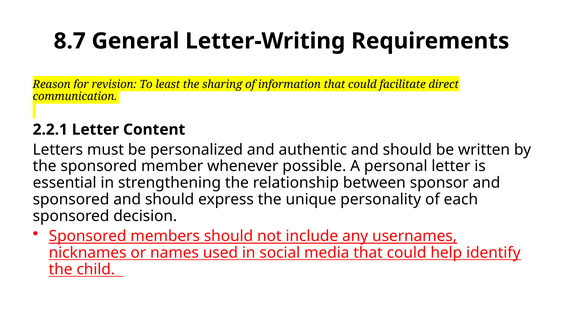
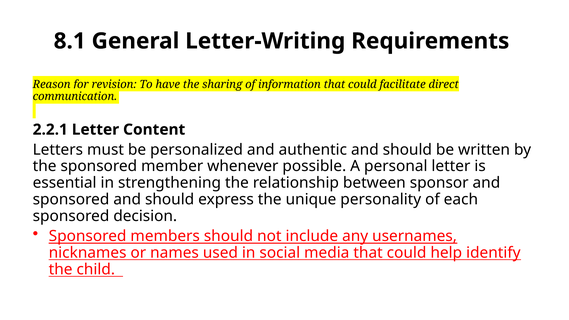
8.7: 8.7 -> 8.1
least: least -> have
